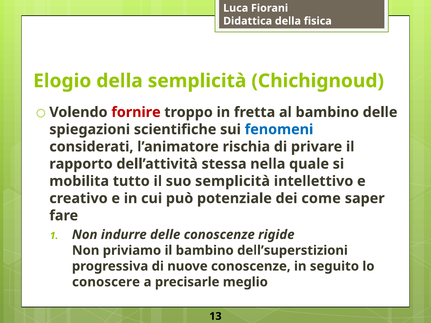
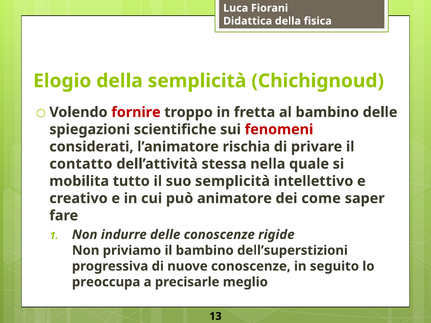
fenomeni colour: blue -> red
rapporto: rapporto -> contatto
potenziale: potenziale -> animatore
conoscere: conoscere -> preoccupa
